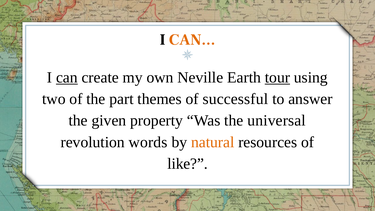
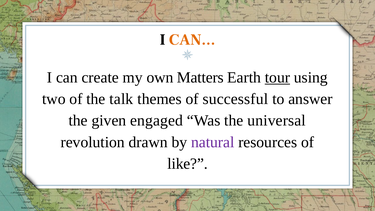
can at (67, 77) underline: present -> none
Neville: Neville -> Matters
part: part -> talk
property: property -> engaged
words: words -> drawn
natural colour: orange -> purple
